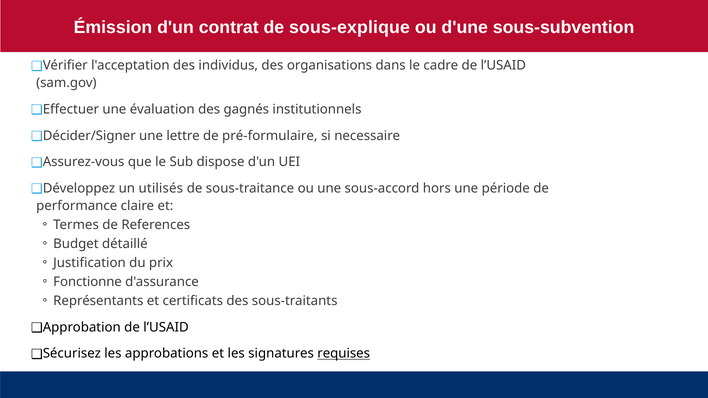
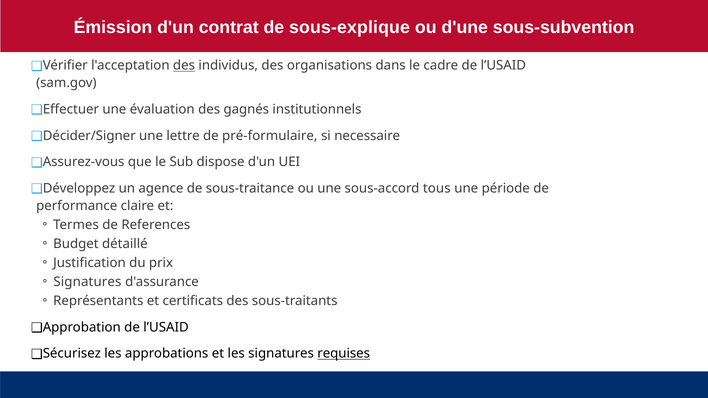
des at (184, 66) underline: none -> present
utilisés: utilisés -> agence
hors: hors -> tous
Fonctionne at (88, 282): Fonctionne -> Signatures
